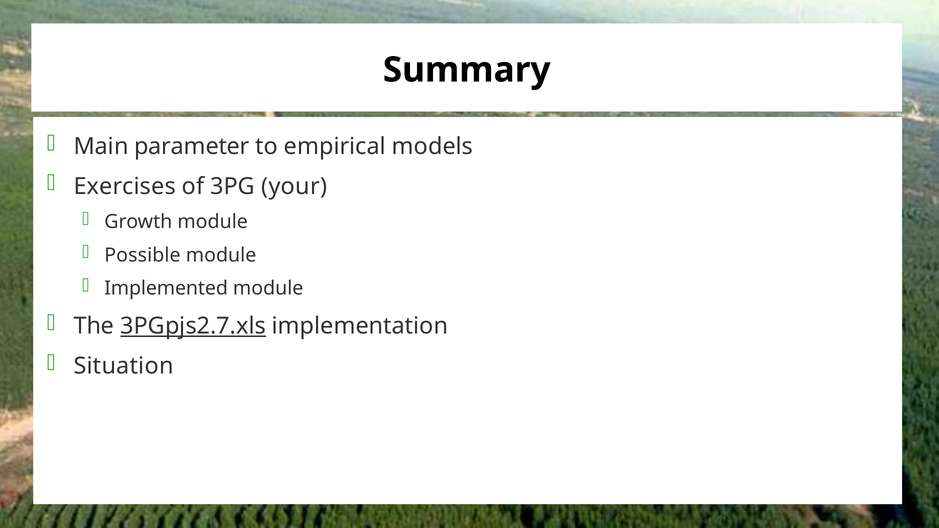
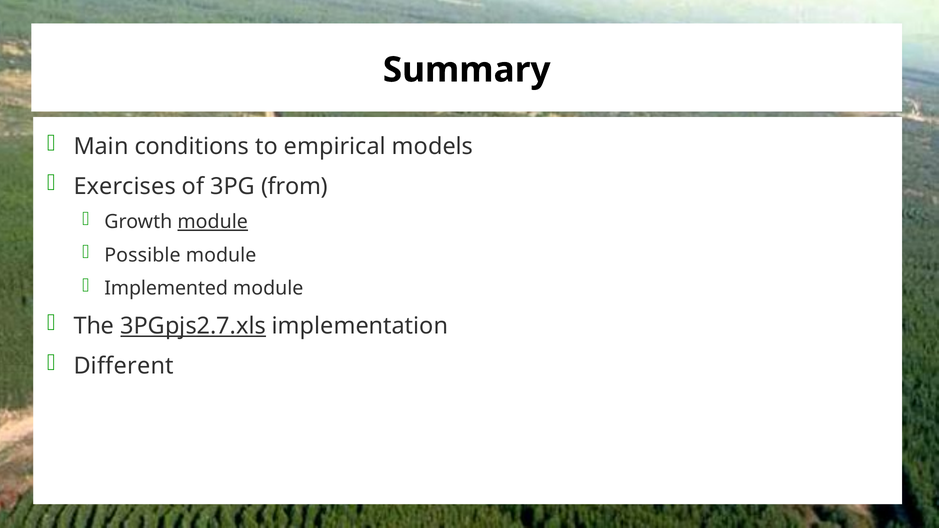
parameter: parameter -> conditions
your: your -> from
module at (213, 222) underline: none -> present
Situation: Situation -> Different
